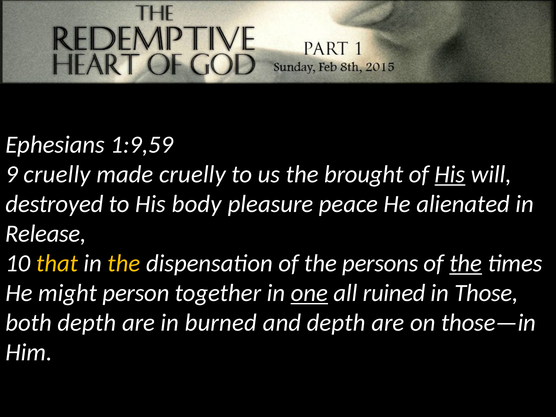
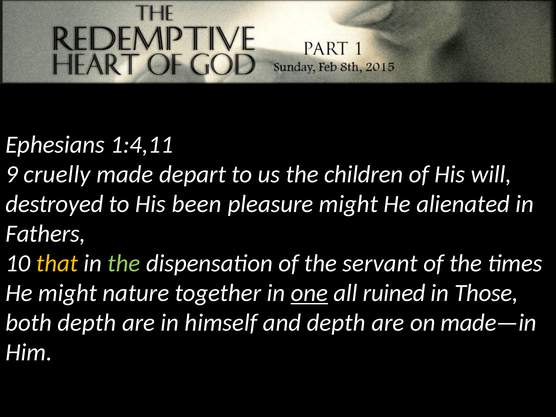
1:9,59: 1:9,59 -> 1:4,11
made cruelly: cruelly -> depart
brought: brought -> children
His at (450, 174) underline: present -> none
body: body -> been
pleasure peace: peace -> might
Release: Release -> Fathers
the at (124, 263) colour: yellow -> light green
persons: persons -> servant
the at (466, 263) underline: present -> none
person: person -> nature
burned: burned -> himself
those—in: those—in -> made—in
